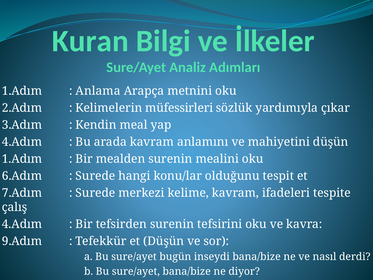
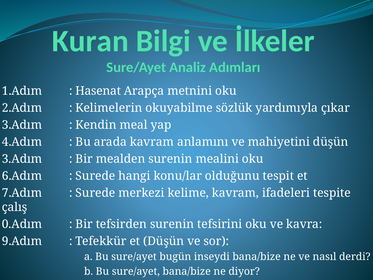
Anlama: Anlama -> Hasenat
müfessirleri: müfessirleri -> okuyabilme
1.Adım at (22, 159): 1.Adım -> 3.Adım
4.Adım at (22, 224): 4.Adım -> 0.Adım
